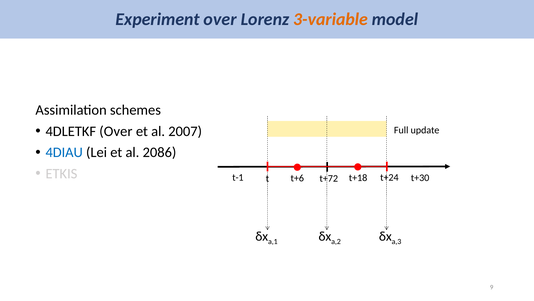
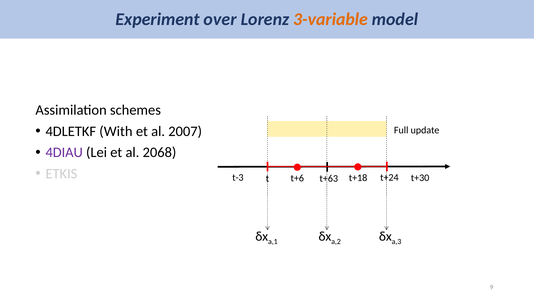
4DLETKF Over: Over -> With
4DIAU colour: blue -> purple
2086: 2086 -> 2068
t-1: t-1 -> t-3
t+72: t+72 -> t+63
